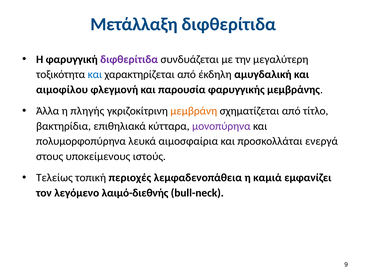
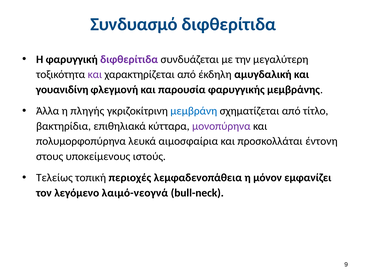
Μετάλλαξη: Μετάλλαξη -> Συνδυασμό
και at (95, 75) colour: blue -> purple
αιμοφίλου: αιμοφίλου -> γουανιδίνη
μεμβράνη colour: orange -> blue
ενεργά: ενεργά -> έντονη
καμιά: καμιά -> μόνον
λαιμό-διεθνής: λαιμό-διεθνής -> λαιμό-νεογνά
